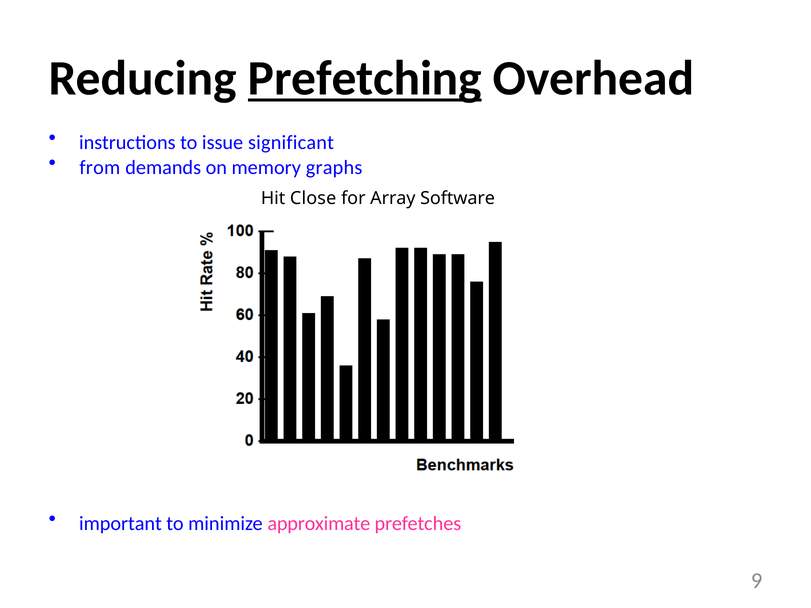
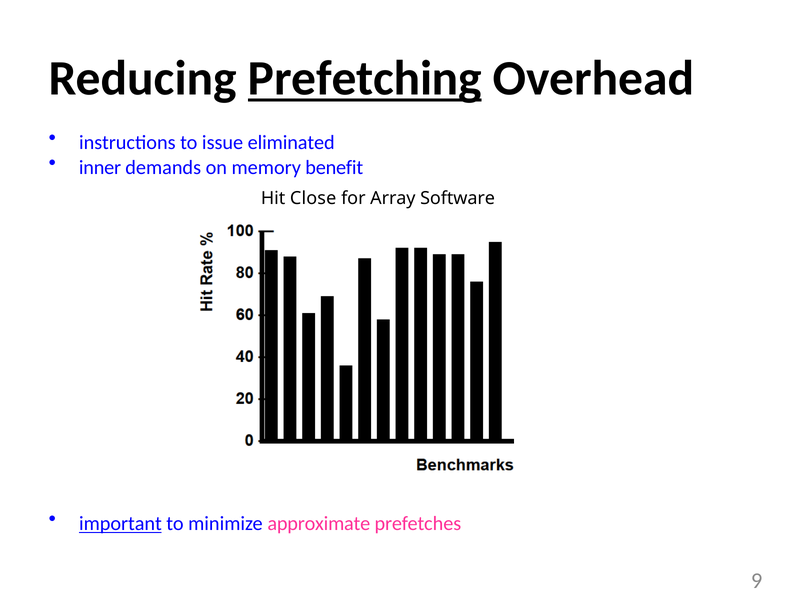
significant: significant -> eliminated
from: from -> inner
graphs: graphs -> benefit
important underline: none -> present
